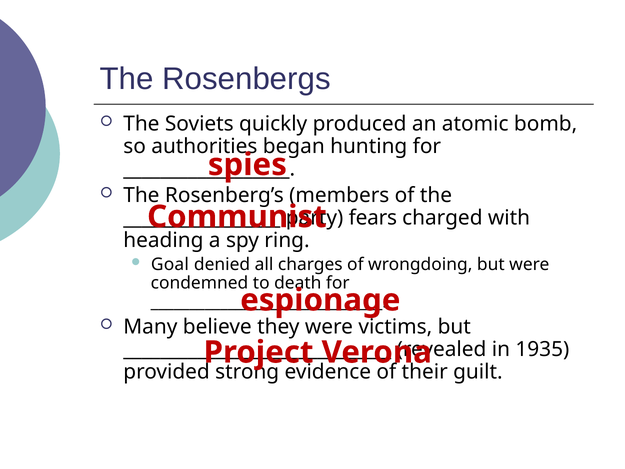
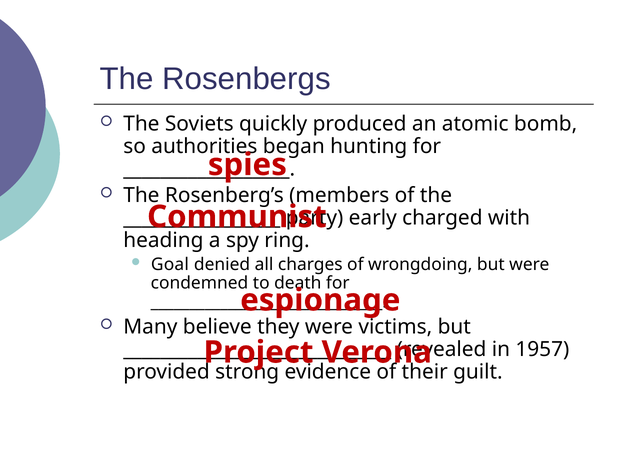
fears: fears -> early
1935: 1935 -> 1957
